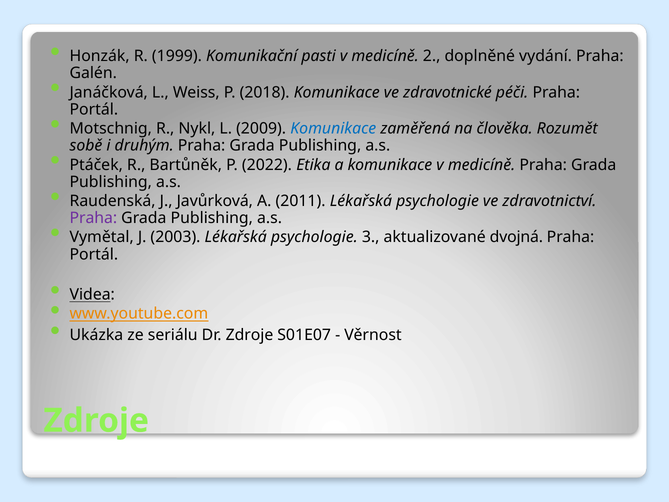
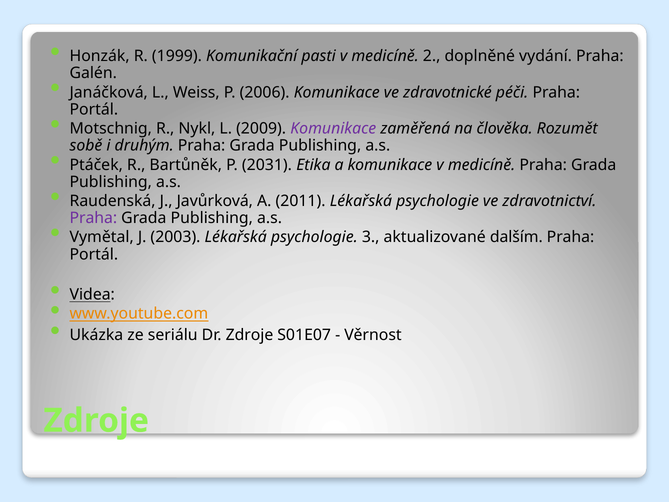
2018: 2018 -> 2006
Komunikace at (333, 129) colour: blue -> purple
2022: 2022 -> 2031
dvojná: dvojná -> dalším
